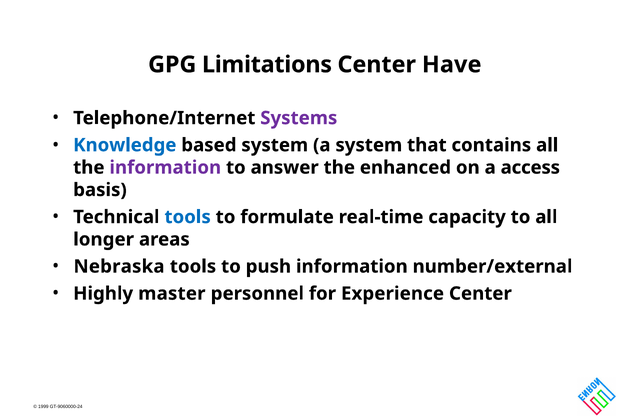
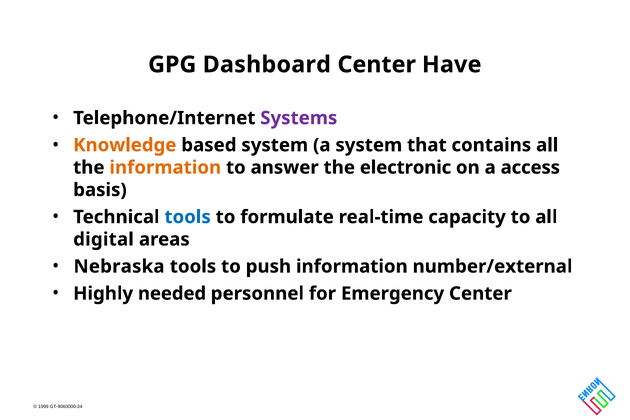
Limitations: Limitations -> Dashboard
Knowledge colour: blue -> orange
information at (165, 168) colour: purple -> orange
enhanced: enhanced -> electronic
longer: longer -> digital
master: master -> needed
Experience: Experience -> Emergency
